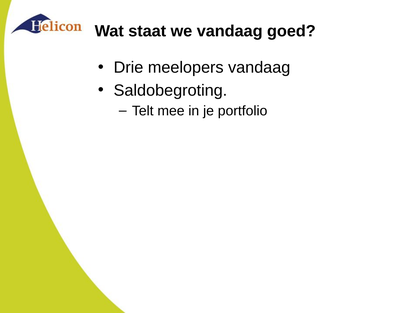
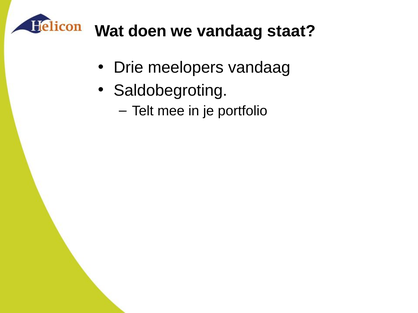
staat: staat -> doen
goed: goed -> staat
